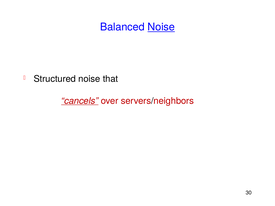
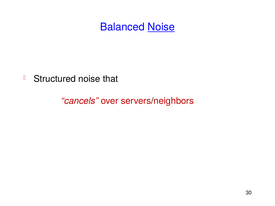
cancels underline: present -> none
